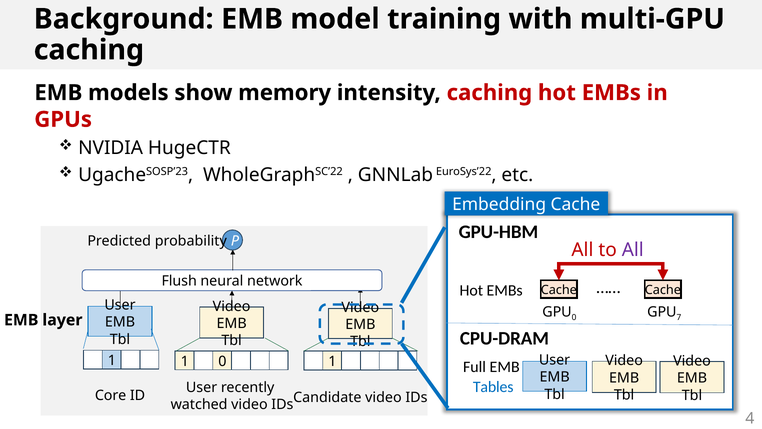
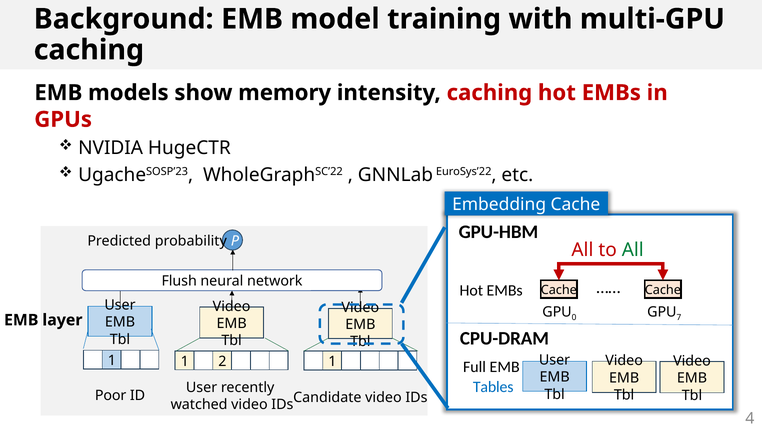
All at (633, 250) colour: purple -> green
1 0: 0 -> 2
Core: Core -> Poor
